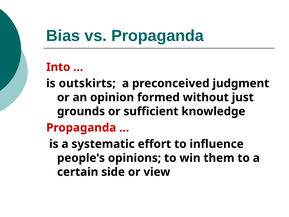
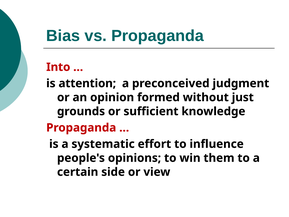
outskirts: outskirts -> attention
